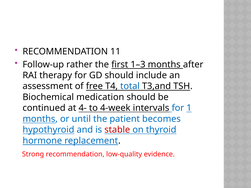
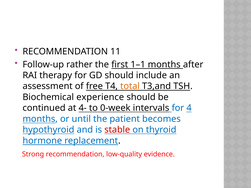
1–3: 1–3 -> 1–1
total colour: blue -> orange
medication: medication -> experience
4-week: 4-week -> 0-week
1: 1 -> 4
